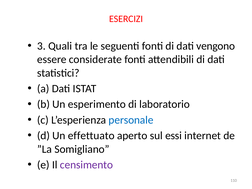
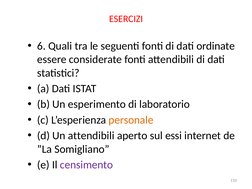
3: 3 -> 6
vengono: vengono -> ordinate
personale colour: blue -> orange
Un effettuato: effettuato -> attendibili
